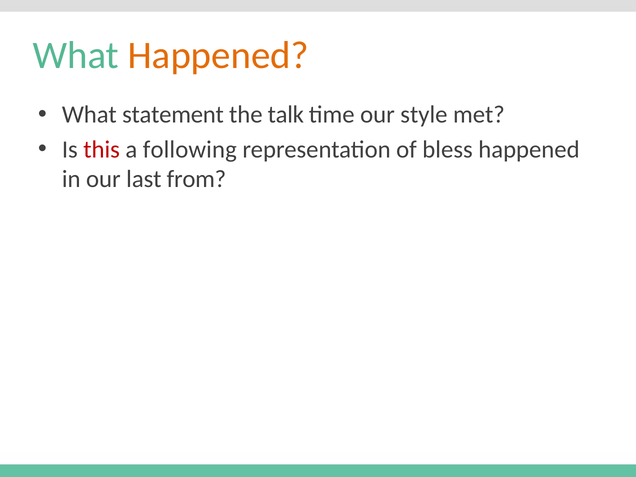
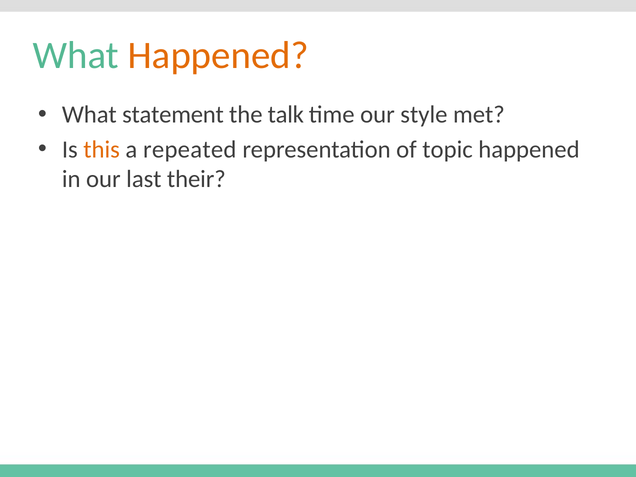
this colour: red -> orange
following: following -> repeated
bless: bless -> topic
from: from -> their
